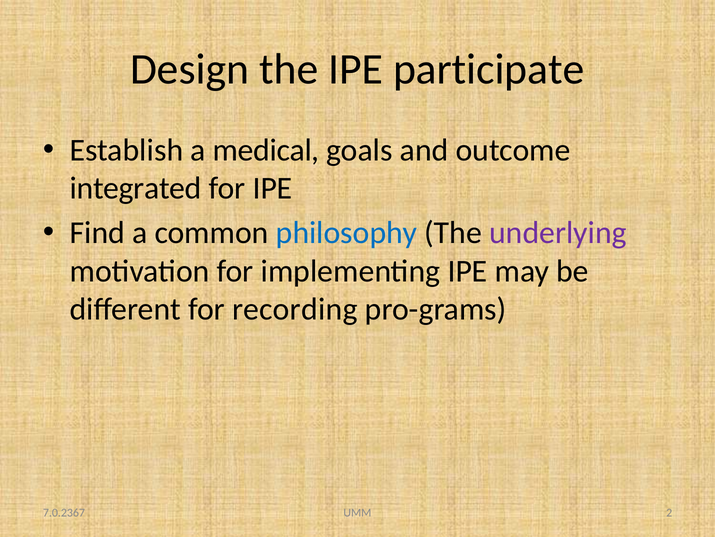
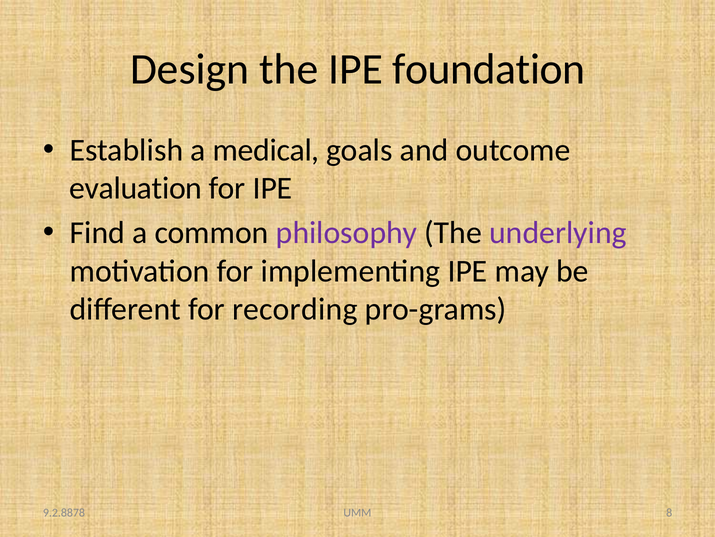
participate: participate -> foundation
integrated: integrated -> evaluation
philosophy colour: blue -> purple
2: 2 -> 8
7.0.2367: 7.0.2367 -> 9.2.8878
